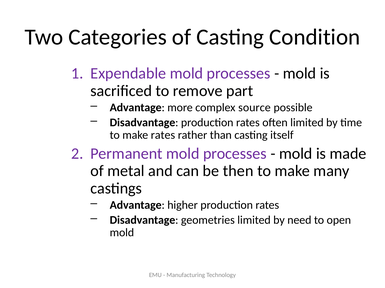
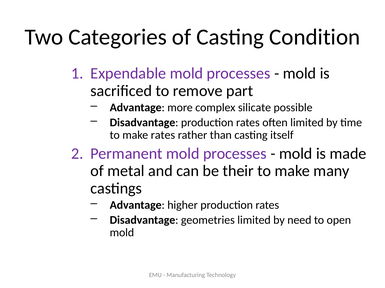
source: source -> silicate
then: then -> their
